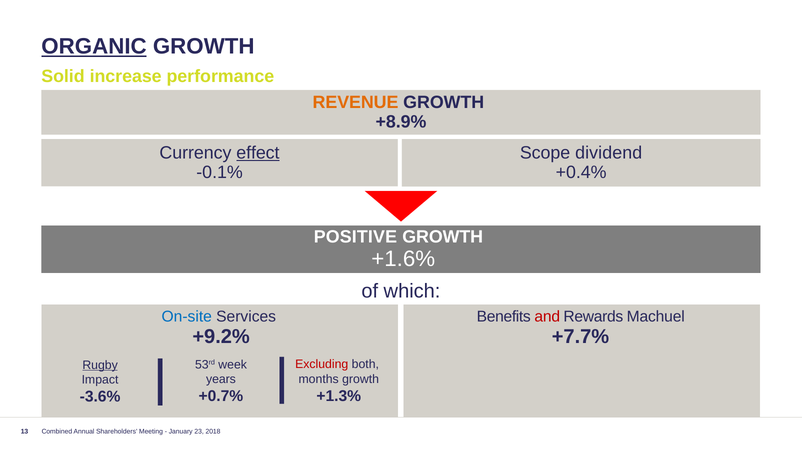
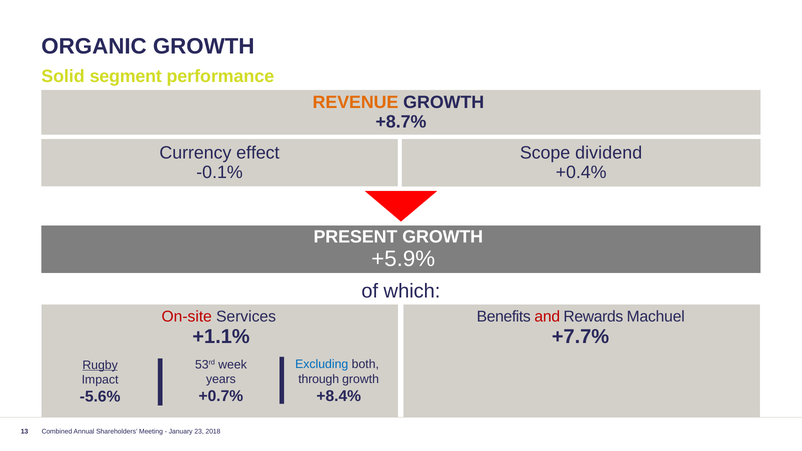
ORGANIC underline: present -> none
increase: increase -> segment
+8.9%: +8.9% -> +8.7%
effect underline: present -> none
POSITIVE: POSITIVE -> PRESENT
+1.6%: +1.6% -> +5.9%
On-site colour: blue -> red
+9.2%: +9.2% -> +1.1%
Excluding colour: red -> blue
months: months -> through
+1.3%: +1.3% -> +8.4%
-3.6%: -3.6% -> -5.6%
